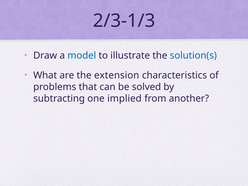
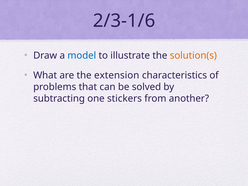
2/3-1/3: 2/3-1/3 -> 2/3-1/6
solution(s colour: blue -> orange
implied: implied -> stickers
